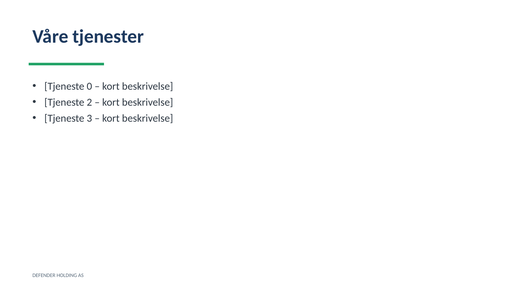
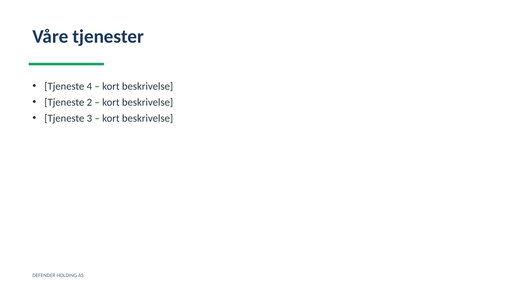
0: 0 -> 4
